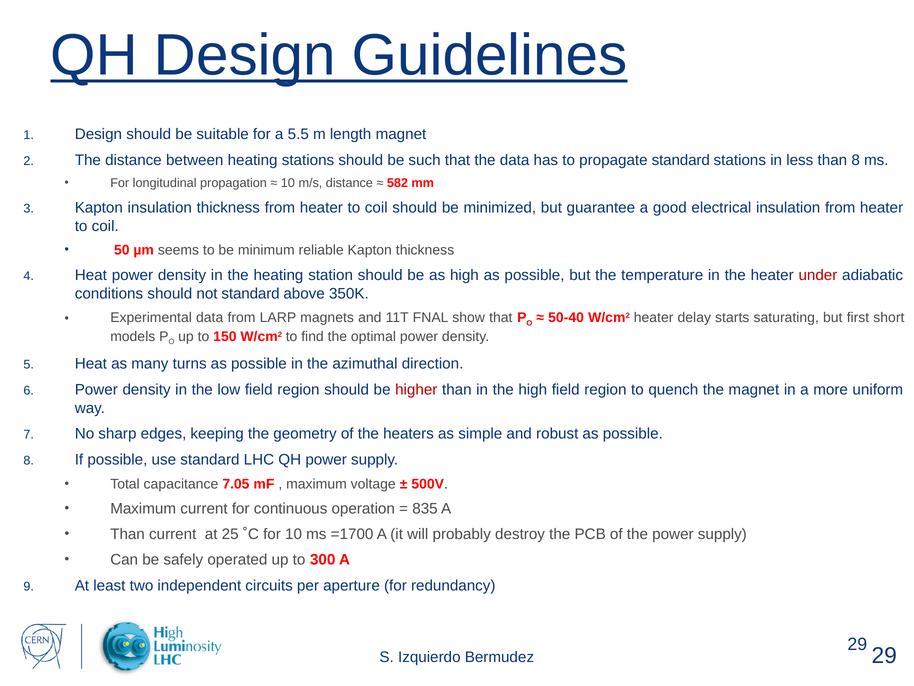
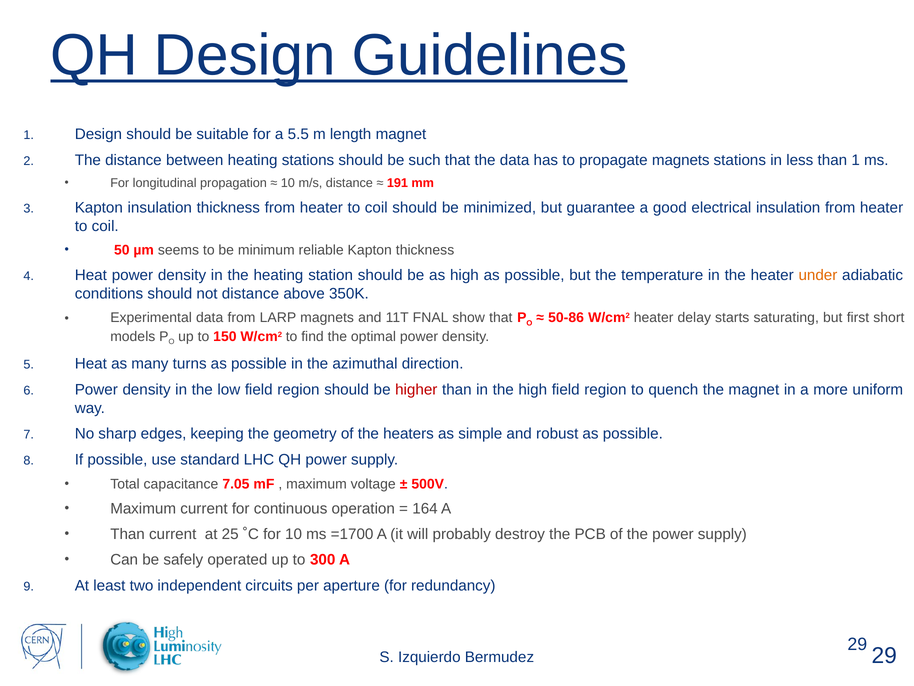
propagate standard: standard -> magnets
than 8: 8 -> 1
582: 582 -> 191
under colour: red -> orange
not standard: standard -> distance
50-40: 50-40 -> 50-86
835: 835 -> 164
